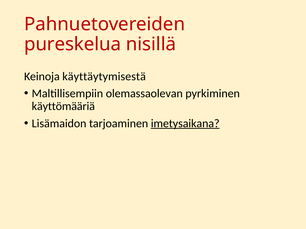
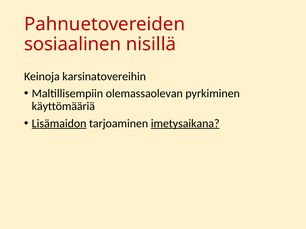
pureskelua: pureskelua -> sosiaalinen
käyttäytymisestä: käyttäytymisestä -> karsinatovereihin
Lisämaidon underline: none -> present
